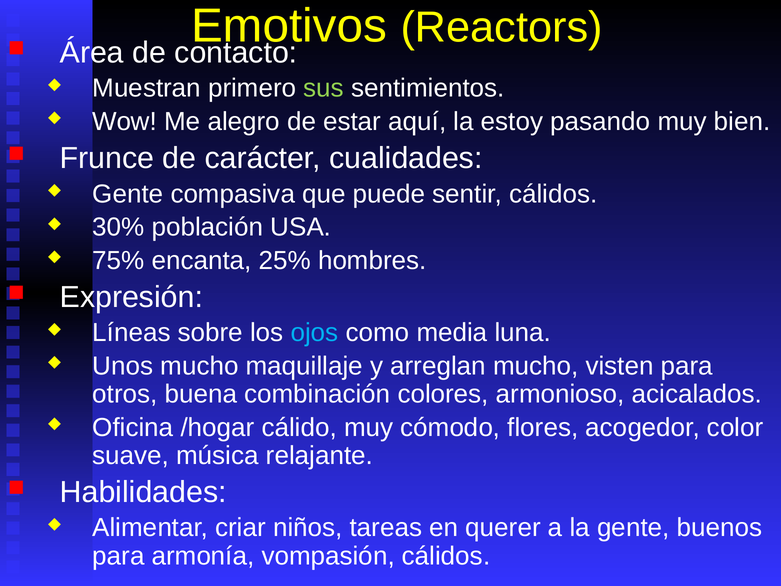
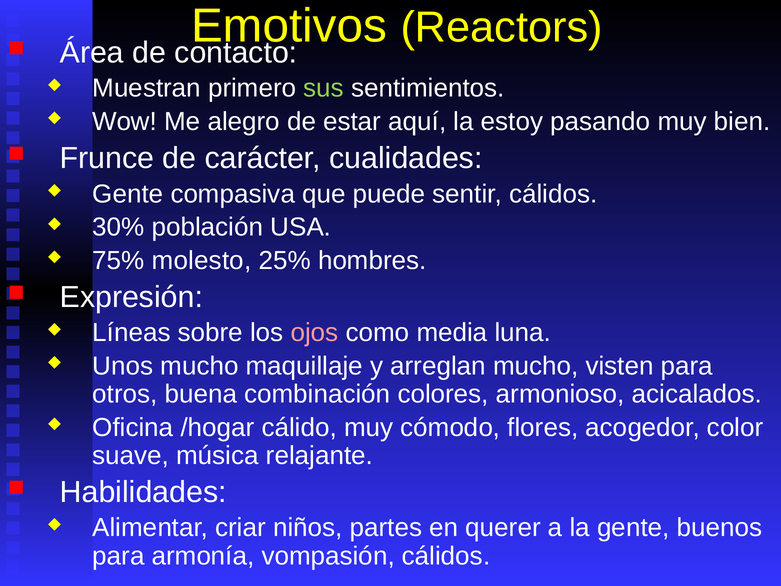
encanta: encanta -> molesto
ojos colour: light blue -> pink
tareas: tareas -> partes
